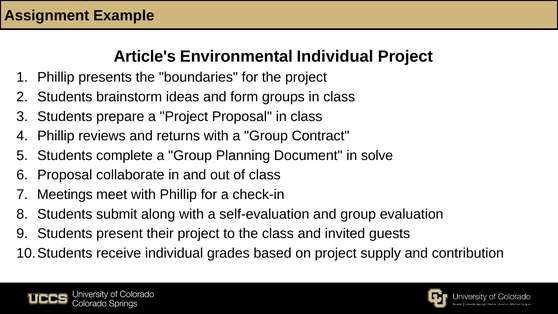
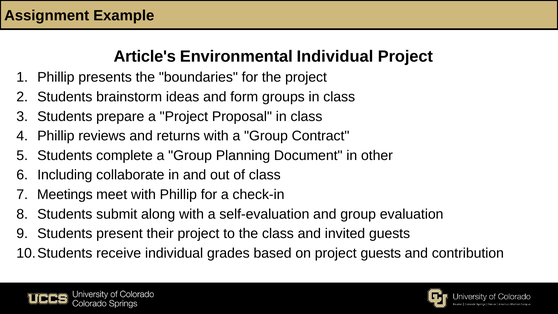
solve: solve -> other
Proposal at (65, 175): Proposal -> Including
project supply: supply -> guests
